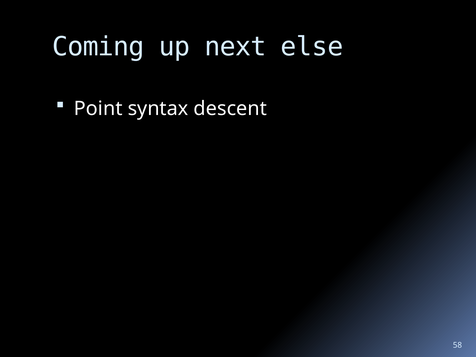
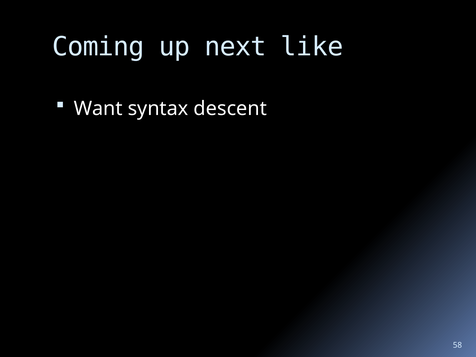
else: else -> like
Point: Point -> Want
